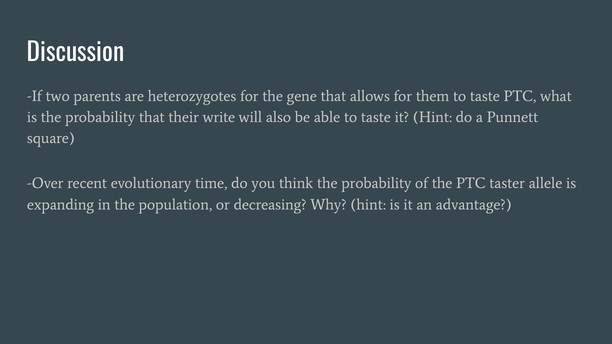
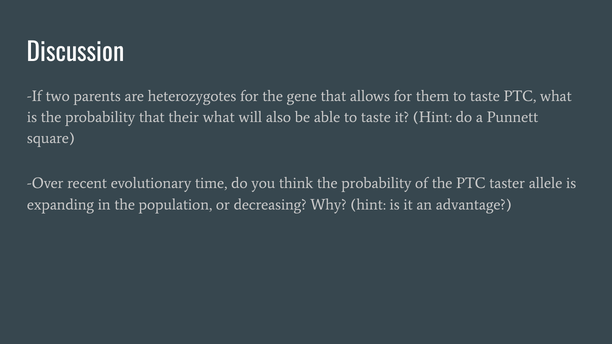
their write: write -> what
